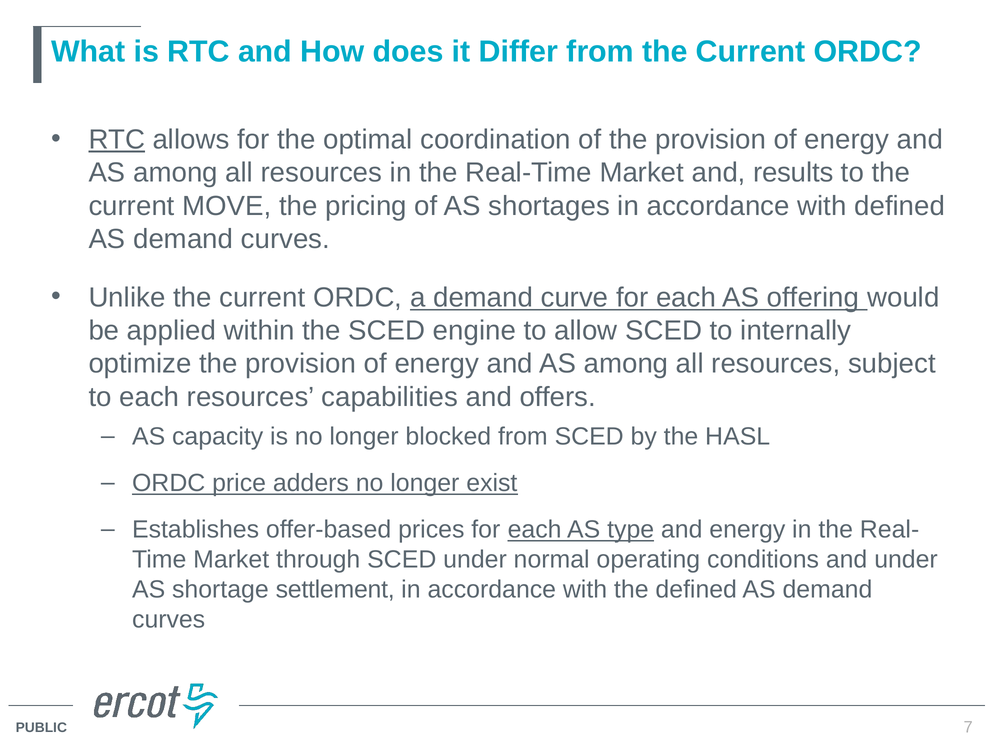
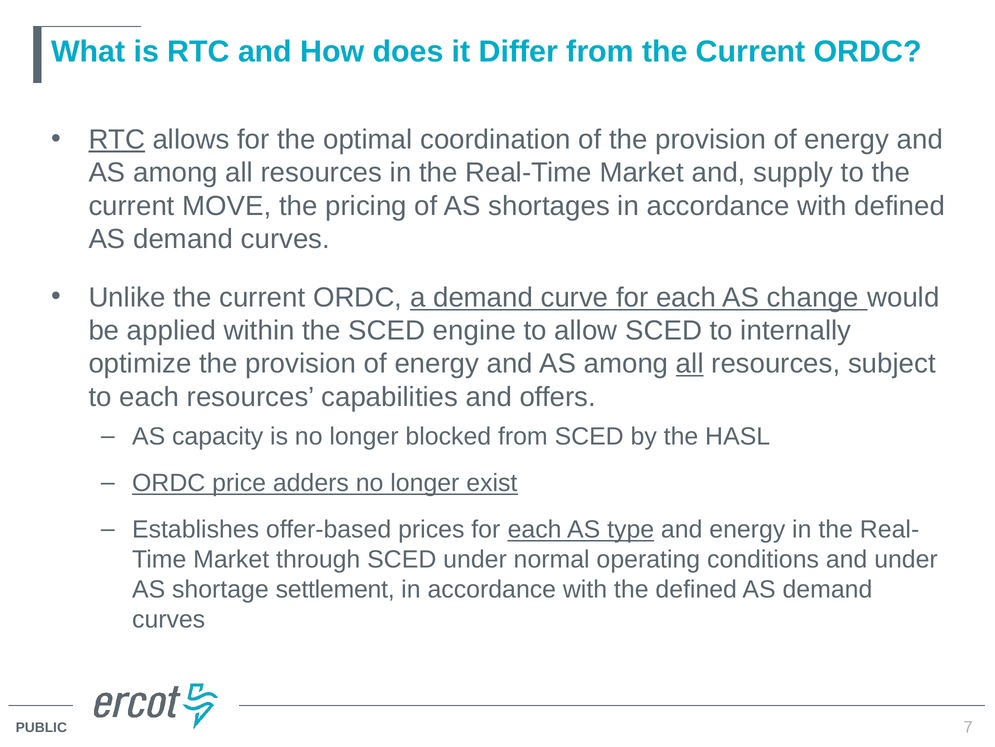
results: results -> supply
offering: offering -> change
all at (690, 363) underline: none -> present
